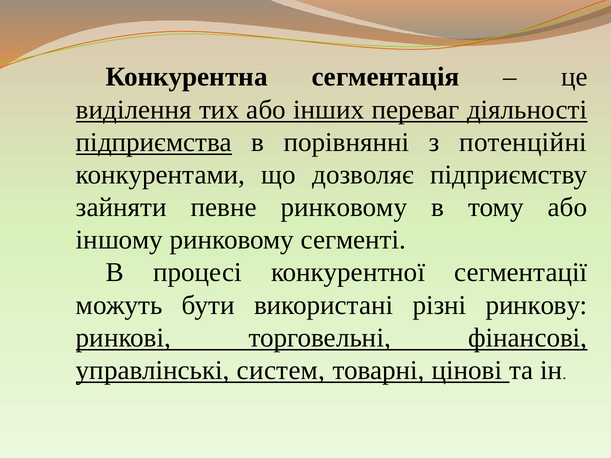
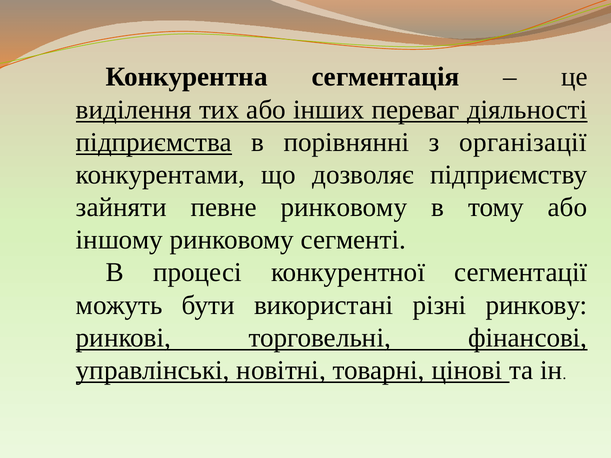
потенційні: потенційні -> організації
систем: систем -> новітні
